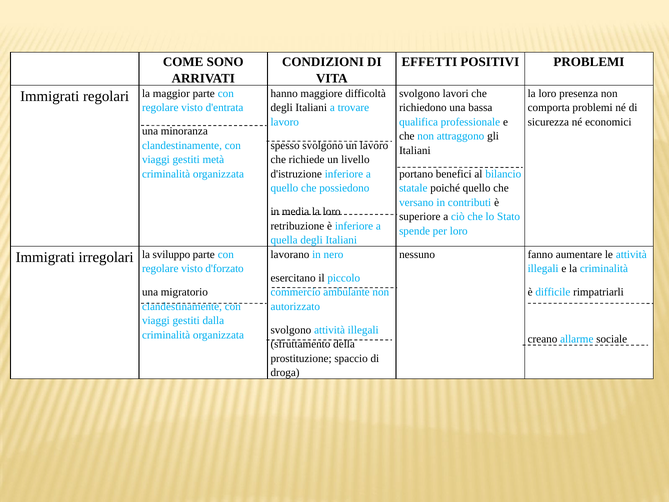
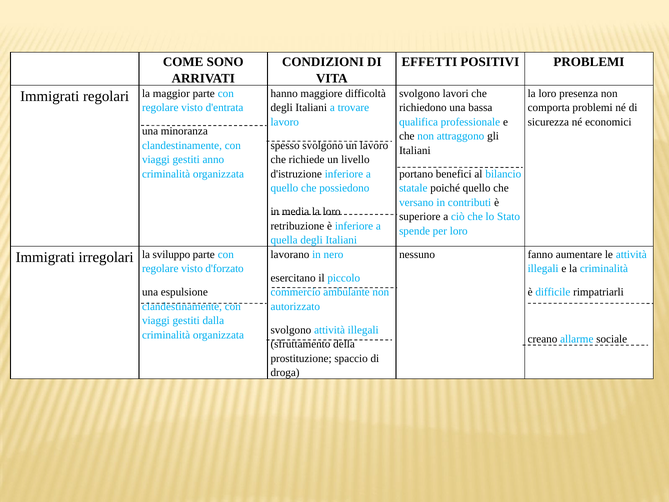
metà: metà -> anno
migratorio: migratorio -> espulsione
